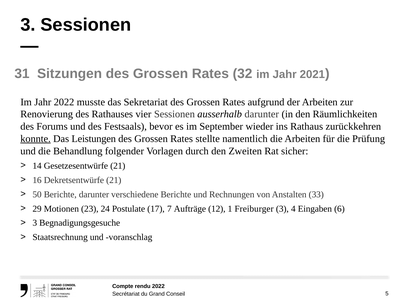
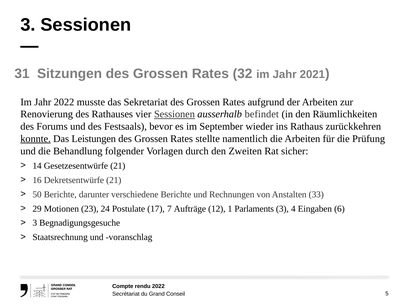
Sessionen at (174, 114) underline: none -> present
ausserhalb darunter: darunter -> befindet
Freiburger: Freiburger -> Parlaments
